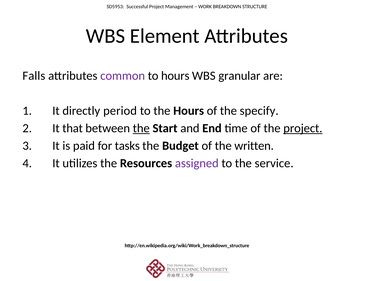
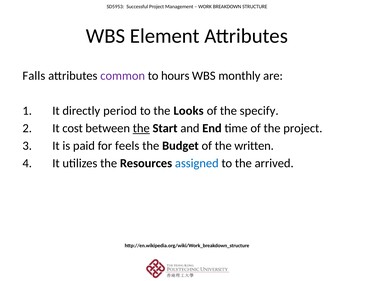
granular: granular -> monthly
the Hours: Hours -> Looks
that: that -> cost
project at (303, 128) underline: present -> none
tasks: tasks -> feels
assigned colour: purple -> blue
service: service -> arrived
